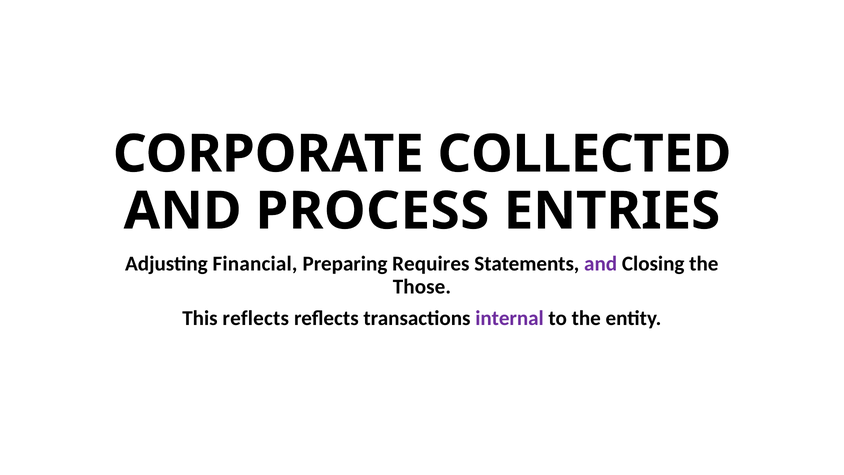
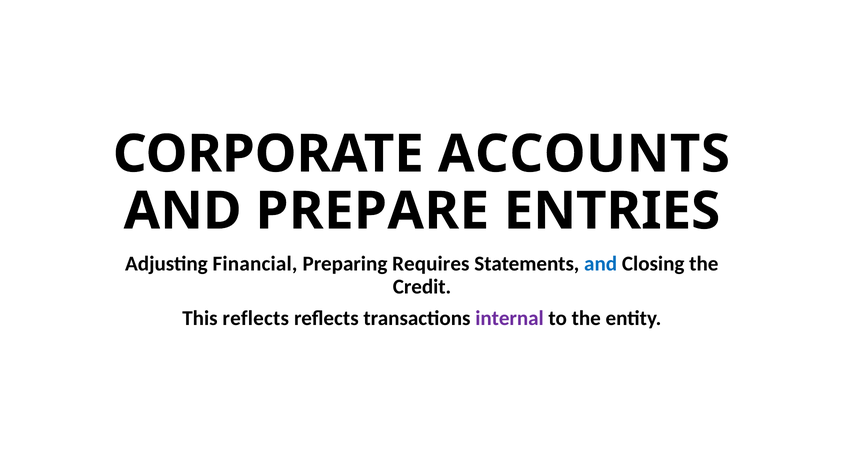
COLLECTED: COLLECTED -> ACCOUNTS
PROCESS: PROCESS -> PREPARE
and at (601, 264) colour: purple -> blue
Those: Those -> Credit
